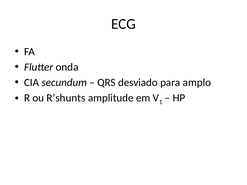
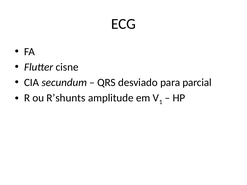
onda: onda -> cisne
amplo: amplo -> parcial
